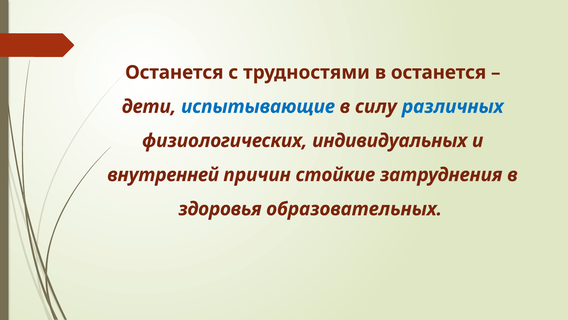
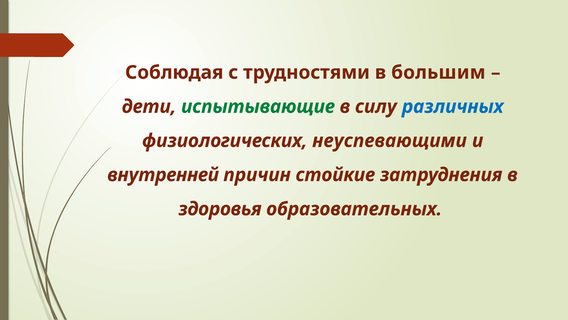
Останется at (174, 72): Останется -> Соблюдая
в останется: останется -> большим
испытывающие colour: blue -> green
индивидуальных: индивидуальных -> неуспевающими
